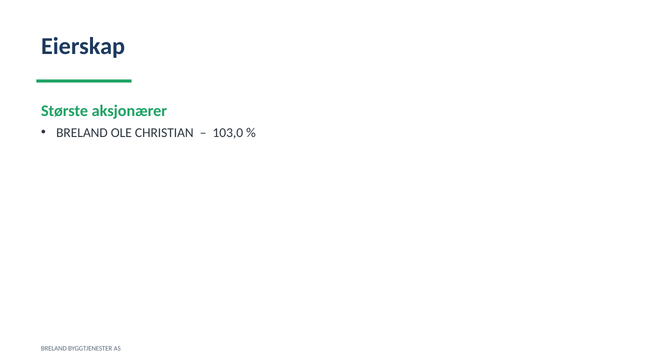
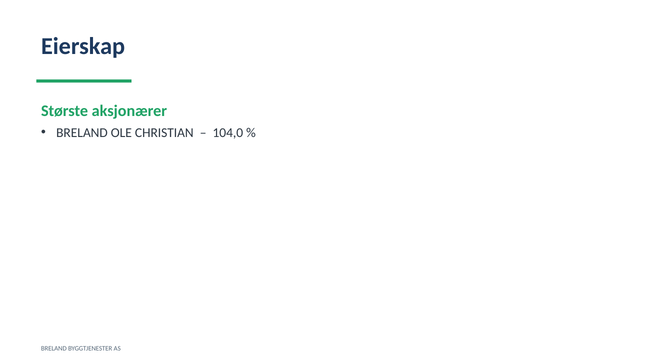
103,0: 103,0 -> 104,0
